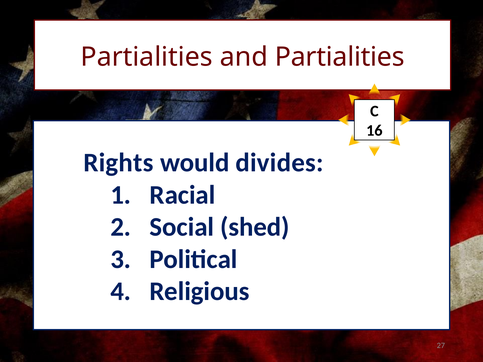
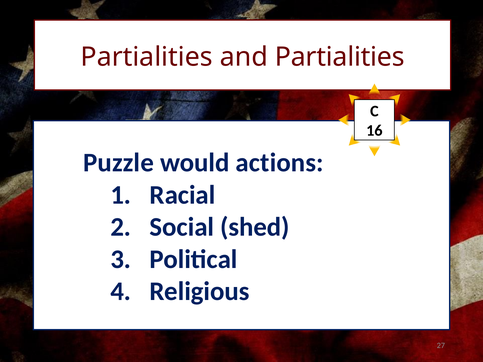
Rights: Rights -> Puzzle
divides: divides -> actions
